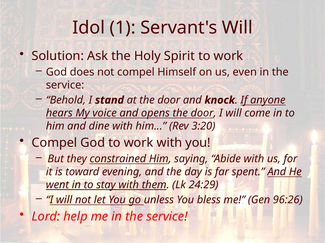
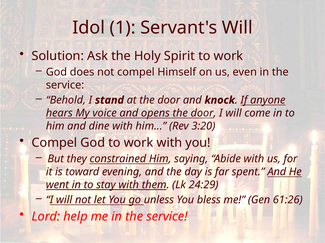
96:26: 96:26 -> 61:26
